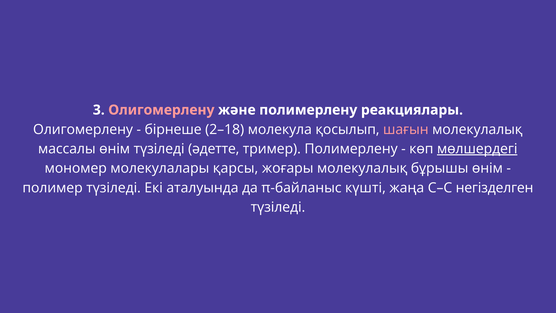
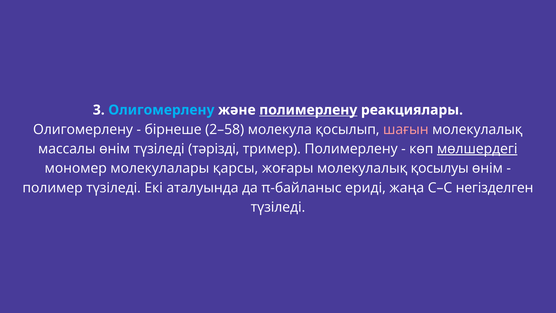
Олигомерлену at (161, 110) colour: pink -> light blue
полимерлену at (308, 110) underline: none -> present
2–18: 2–18 -> 2–58
әдетте: әдетте -> тәрізді
бұрышы: бұрышы -> қосылуы
күшті: күшті -> ериді
